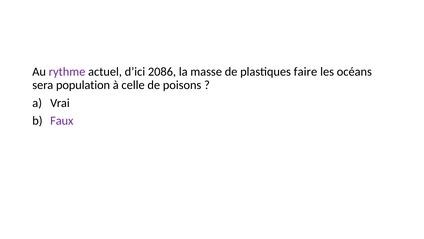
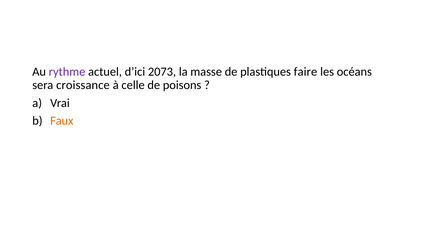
2086: 2086 -> 2073
population: population -> croissance
Faux colour: purple -> orange
